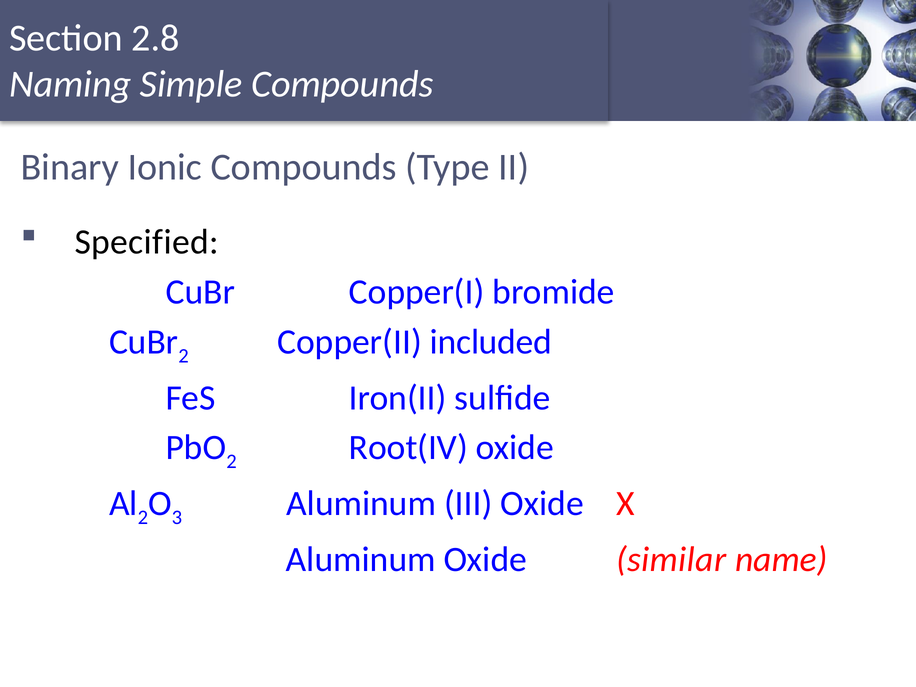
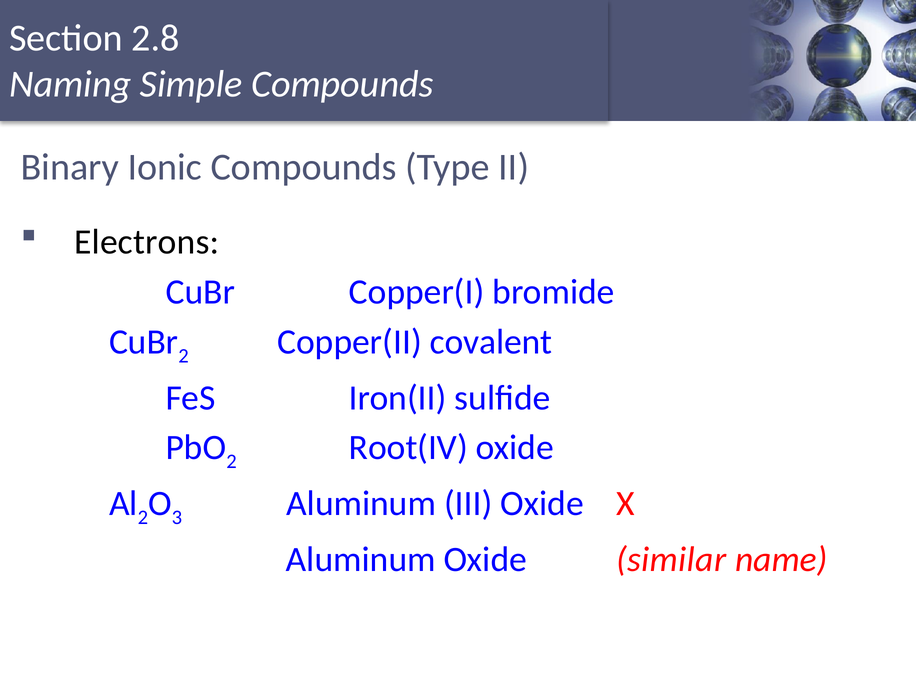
Specified: Specified -> Electrons
included: included -> covalent
